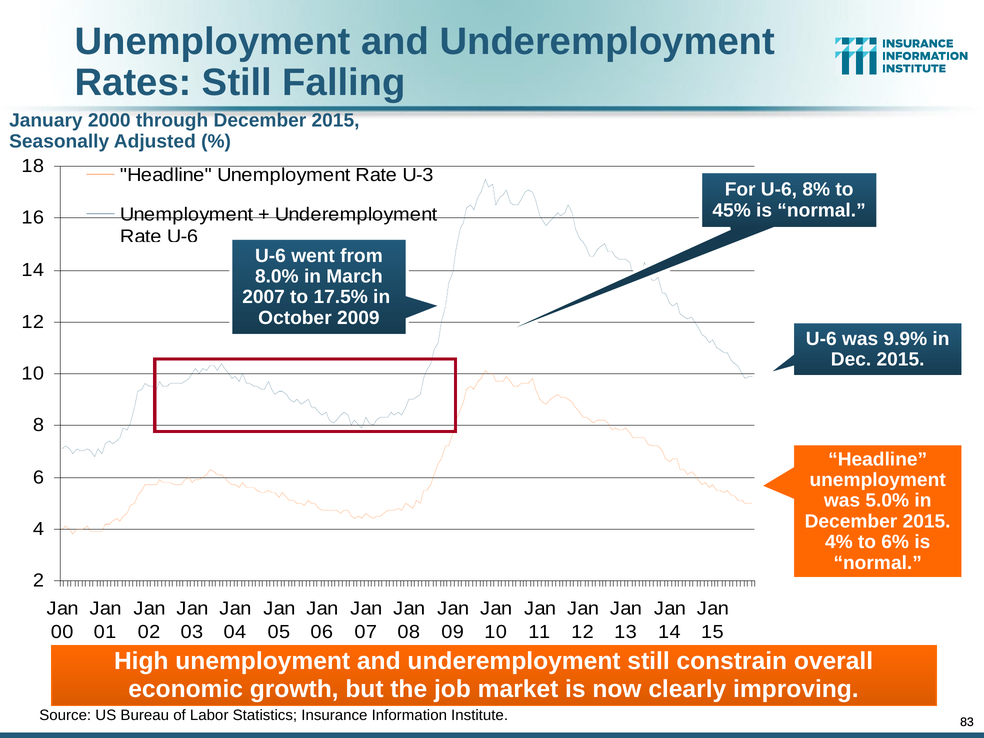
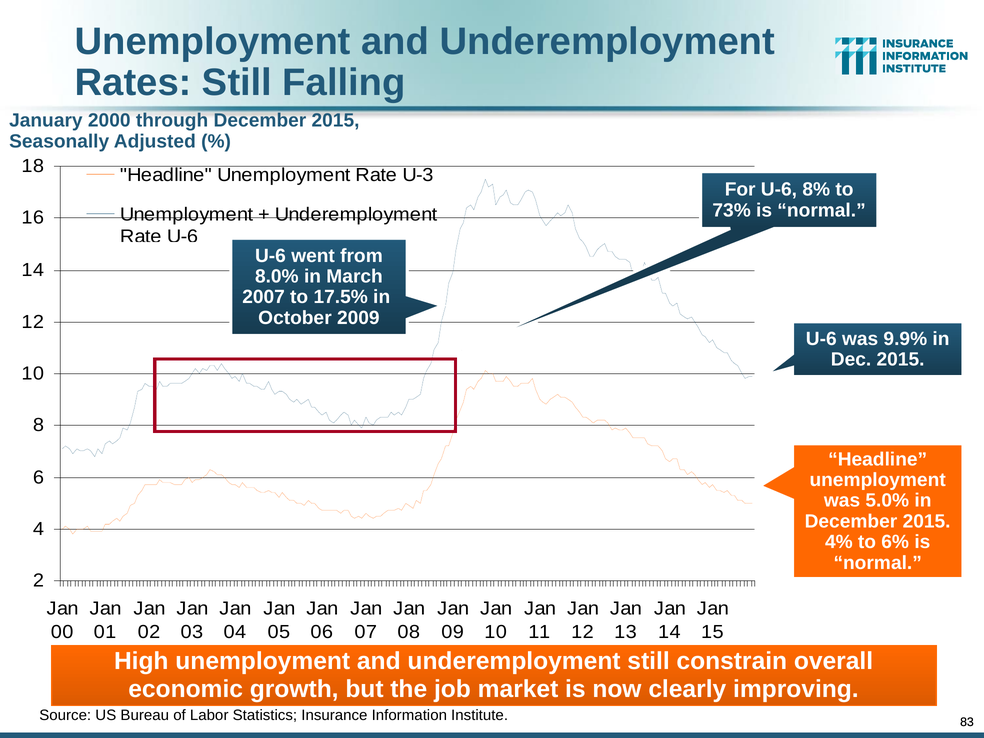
45%: 45% -> 73%
